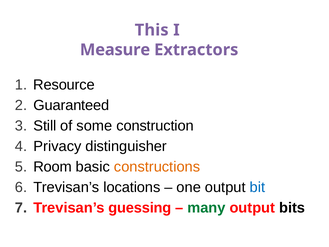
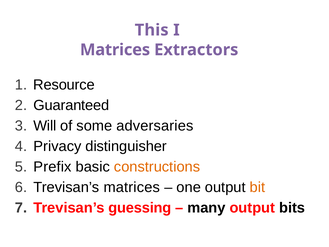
Measure at (115, 50): Measure -> Matrices
Still: Still -> Will
construction: construction -> adversaries
Room: Room -> Prefix
Trevisan’s locations: locations -> matrices
bit colour: blue -> orange
many colour: green -> black
